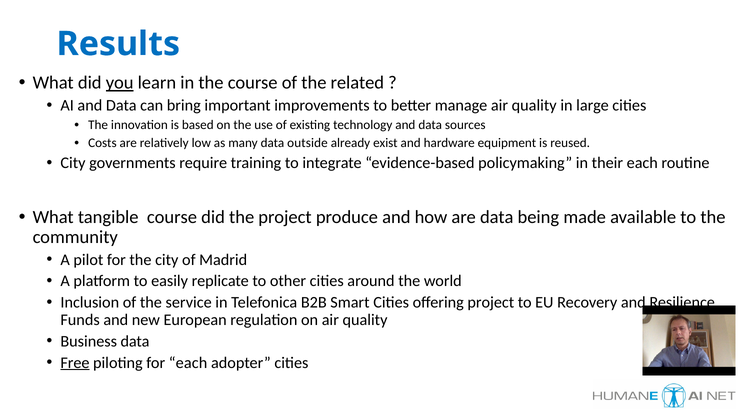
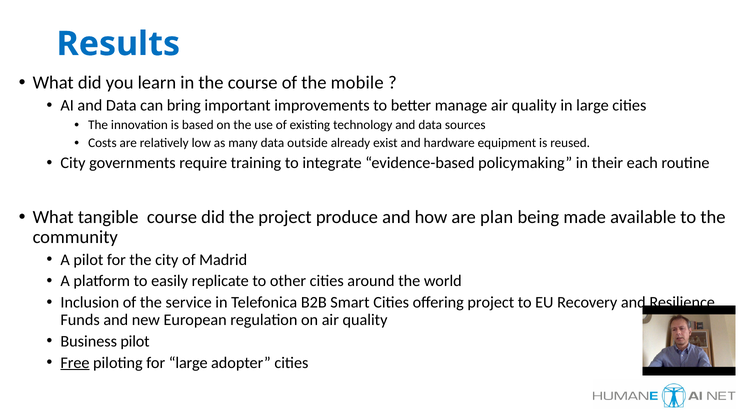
you underline: present -> none
related: related -> mobile
are data: data -> plan
Business data: data -> pilot
for each: each -> large
